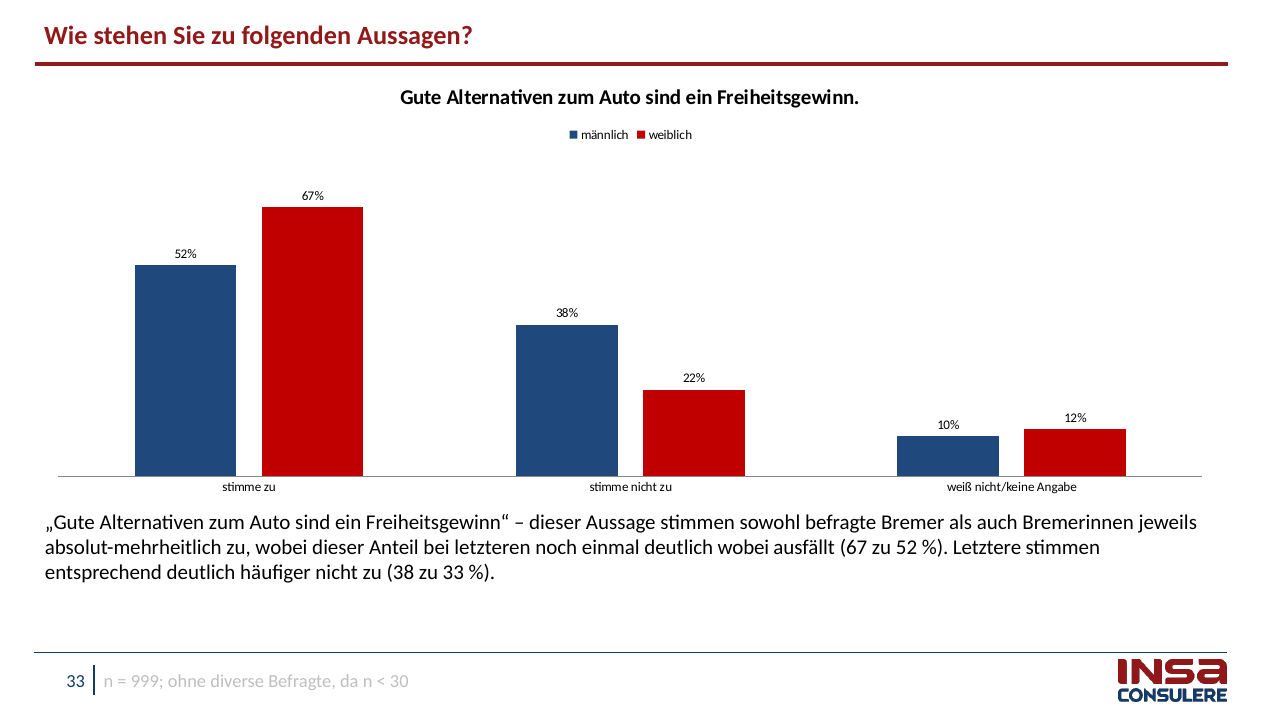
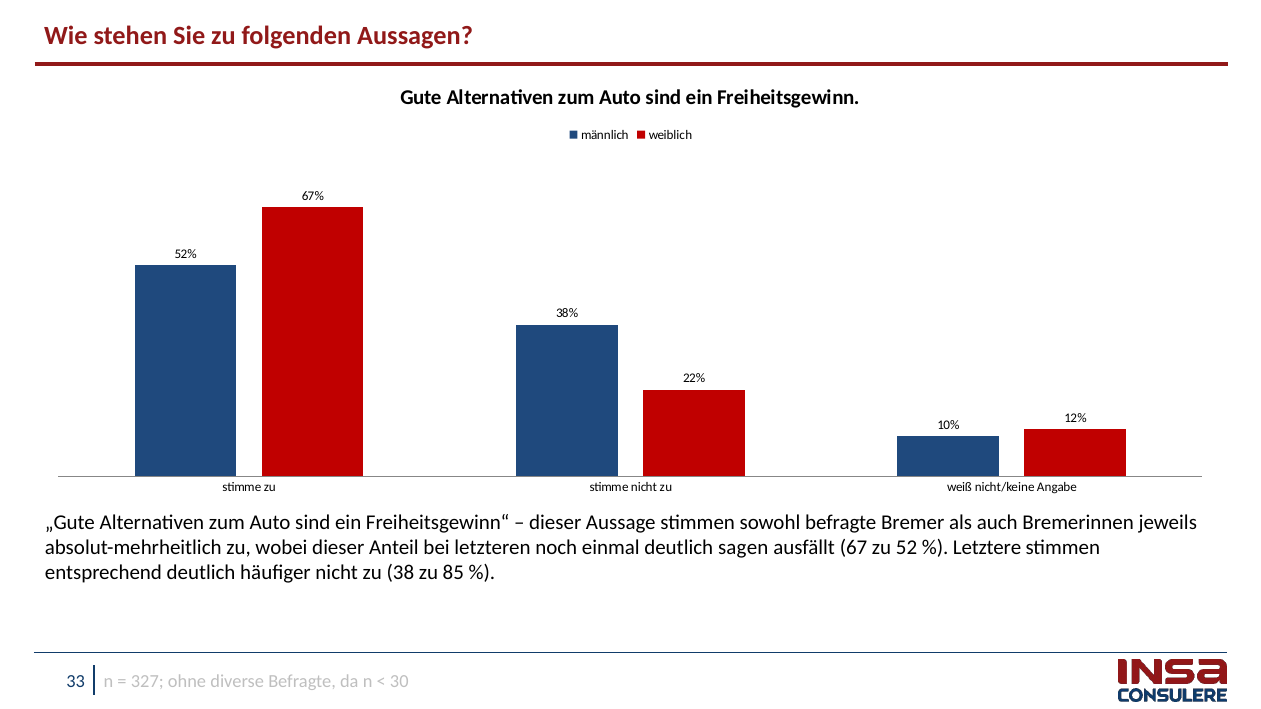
deutlich wobei: wobei -> sagen
zu 33: 33 -> 85
999: 999 -> 327
